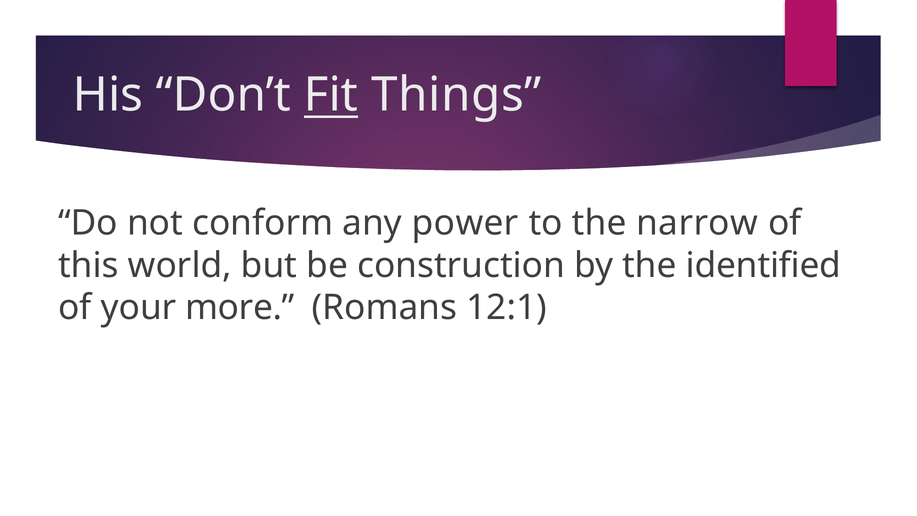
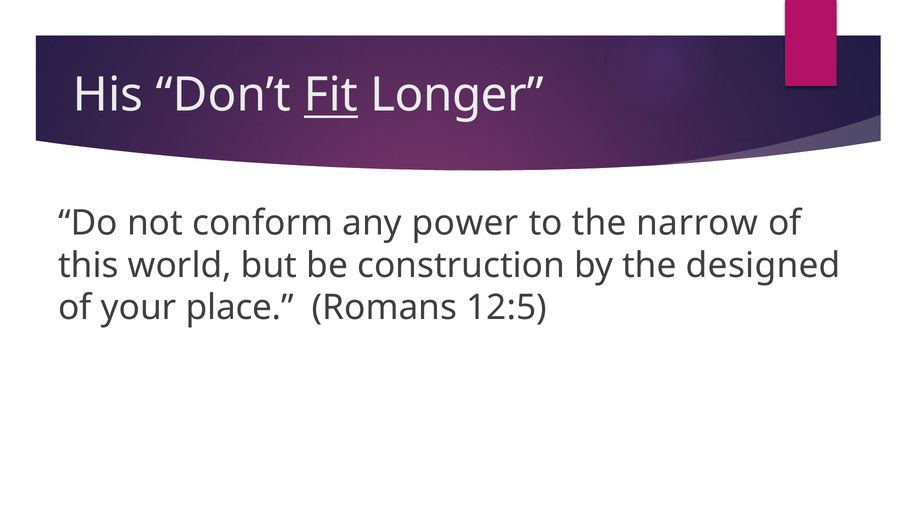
Things: Things -> Longer
identified: identified -> designed
more: more -> place
12:1: 12:1 -> 12:5
